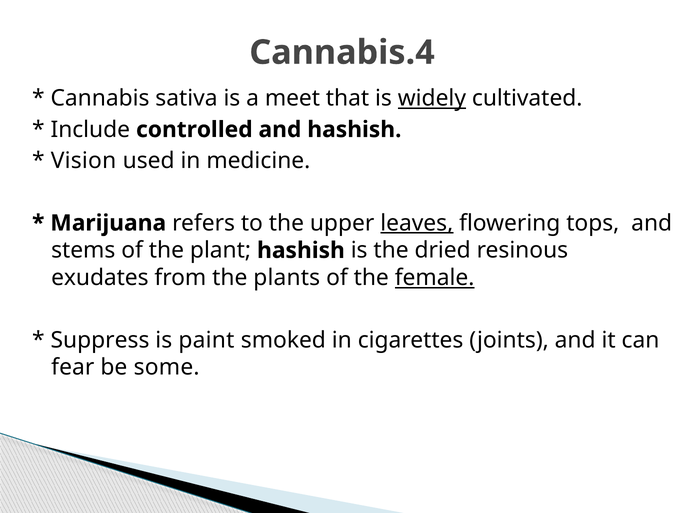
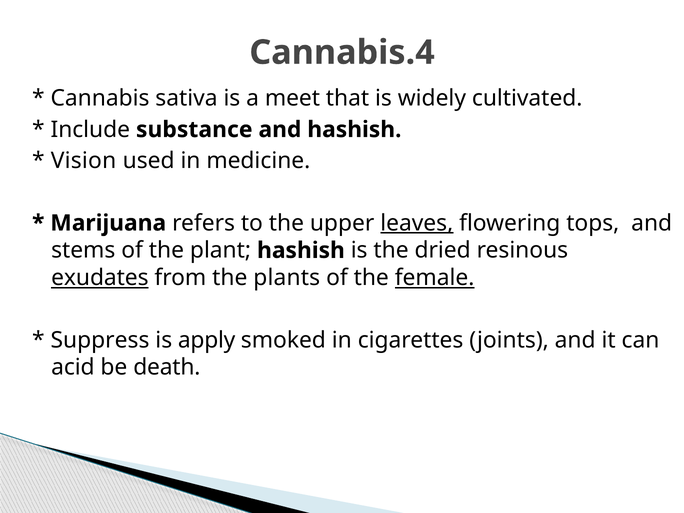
widely underline: present -> none
controlled: controlled -> substance
exudates underline: none -> present
paint: paint -> apply
fear: fear -> acid
some: some -> death
